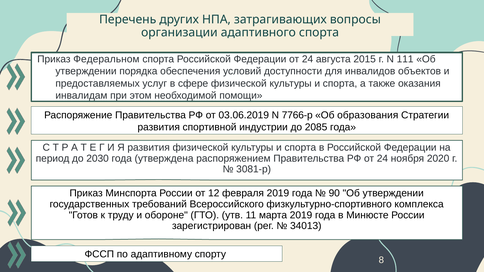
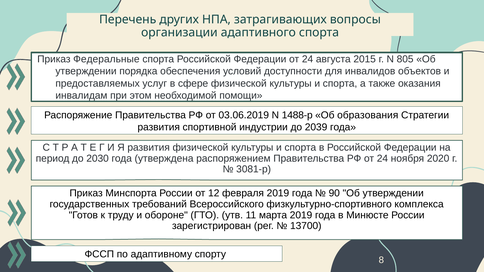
Федеральном: Федеральном -> Федеральные
111: 111 -> 805
7766-р: 7766-р -> 1488-р
2085: 2085 -> 2039
34013: 34013 -> 13700
